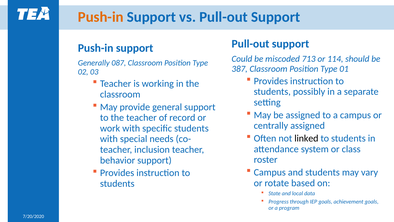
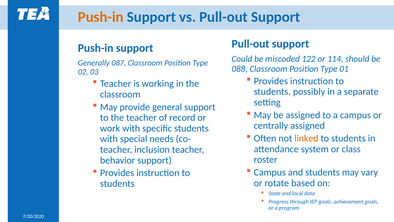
713: 713 -> 122
387: 387 -> 088
linked colour: black -> orange
